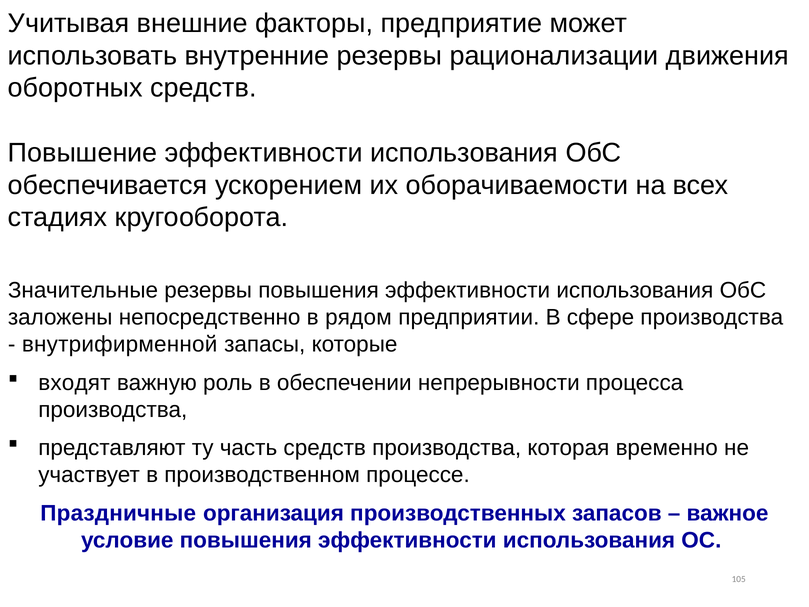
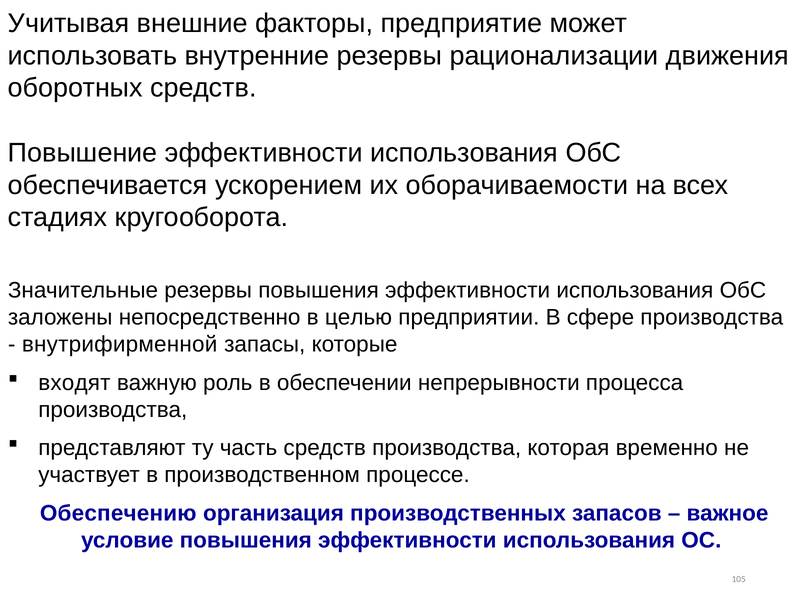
рядом: рядом -> целью
Праздничные: Праздничные -> Обеспечению
